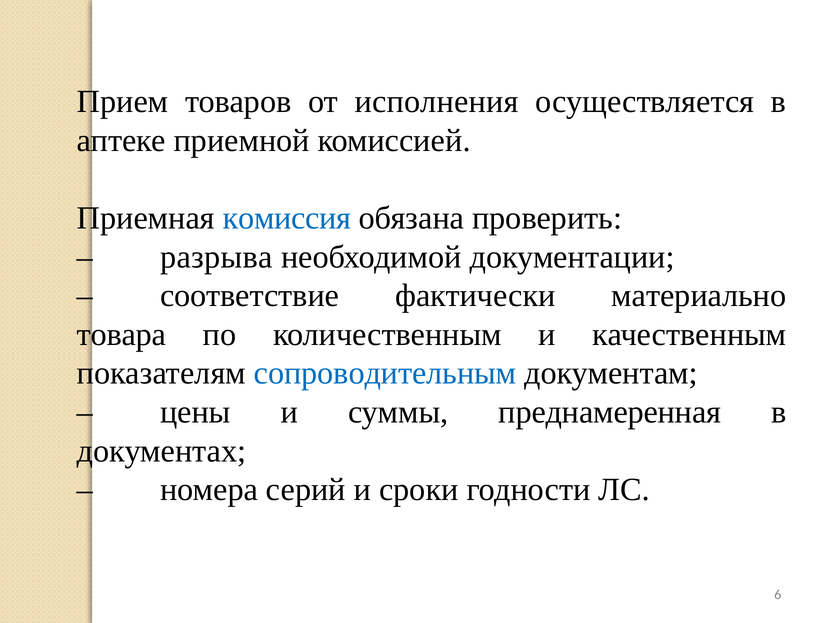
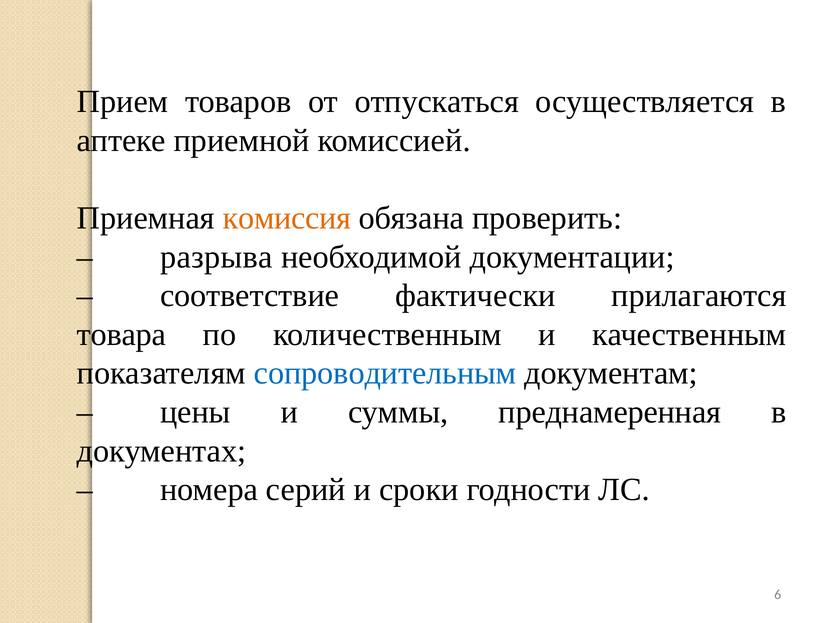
исполнения: исполнения -> отпускаться
комиссия colour: blue -> orange
материально: материально -> прилагаются
